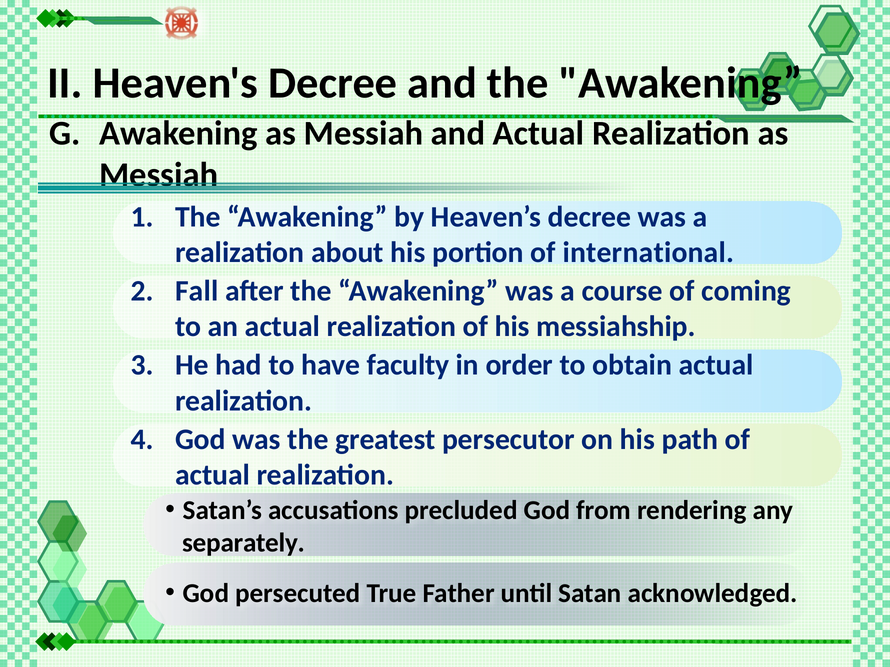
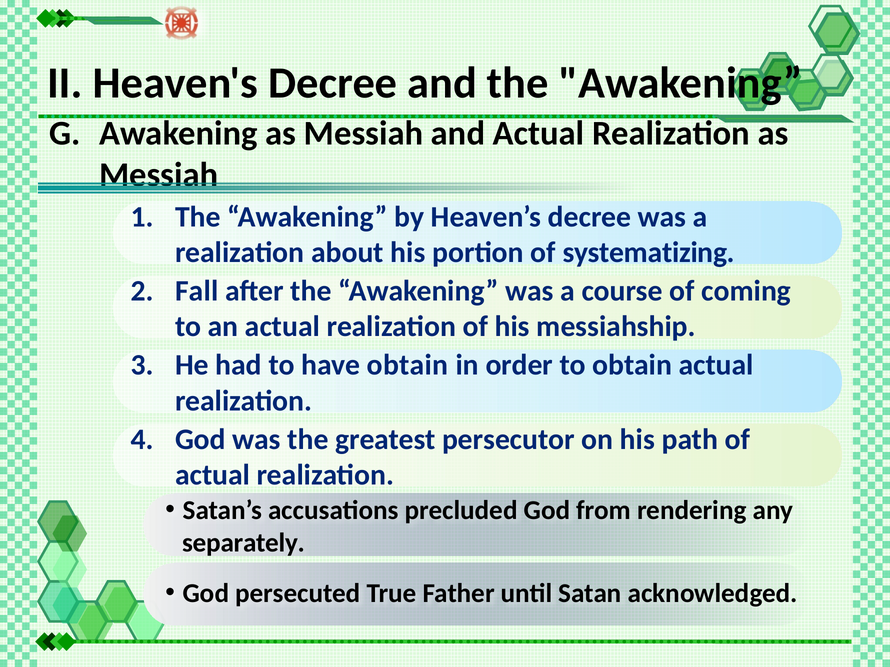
international: international -> systematizing
have faculty: faculty -> obtain
